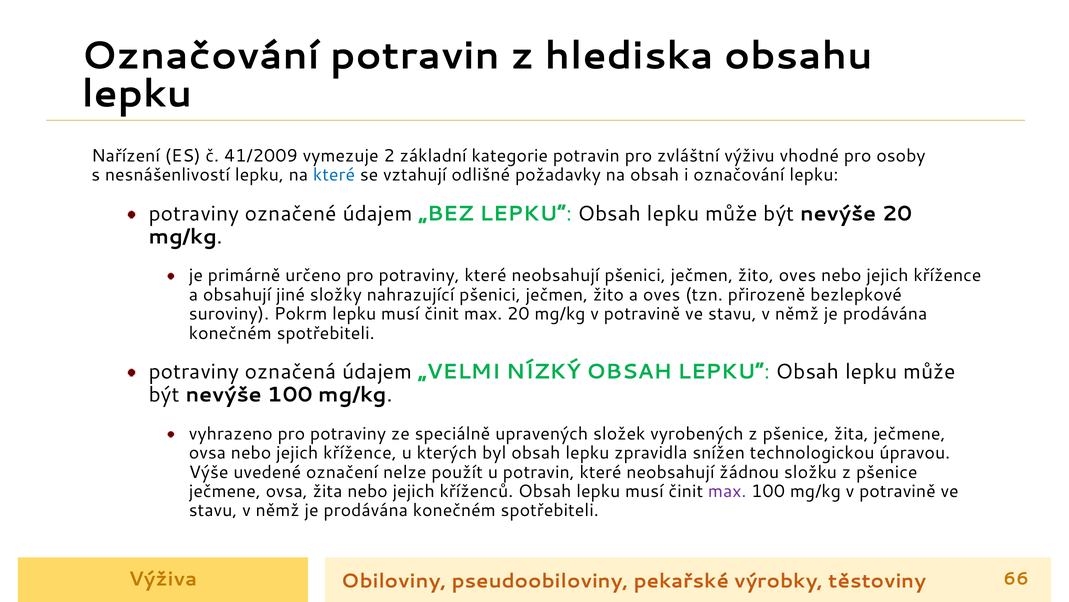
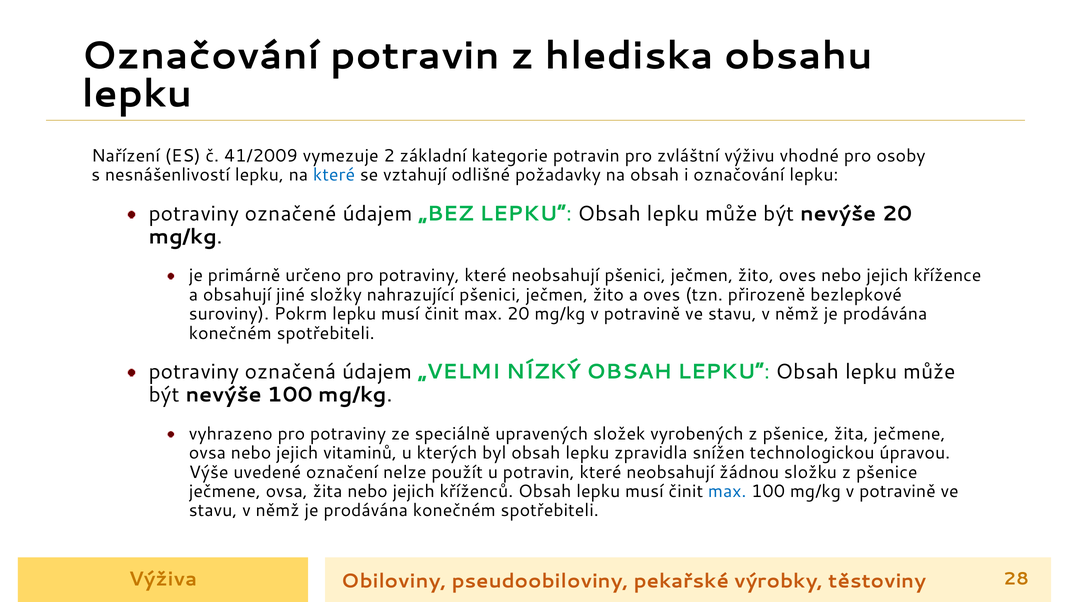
ovsa nebo jejich křížence: křížence -> vitaminů
max at (727, 491) colour: purple -> blue
66: 66 -> 28
